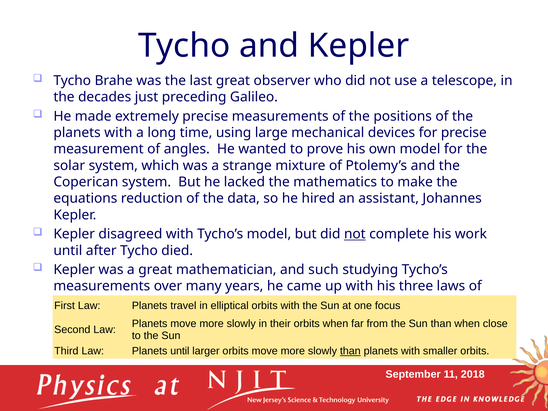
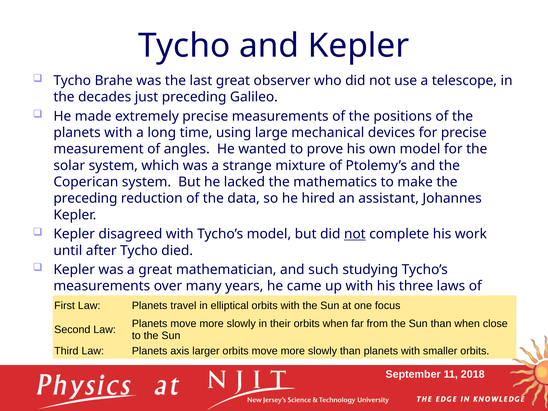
equations at (85, 198): equations -> preceding
Planets until: until -> axis
than at (350, 351) underline: present -> none
